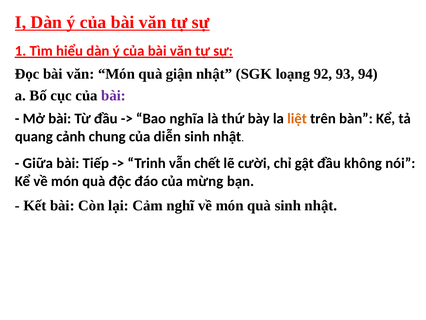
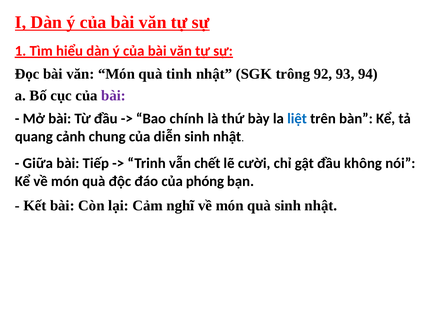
giận: giận -> tinh
loạng: loạng -> trông
nghĩa: nghĩa -> chính
liệt colour: orange -> blue
mừng: mừng -> phóng
